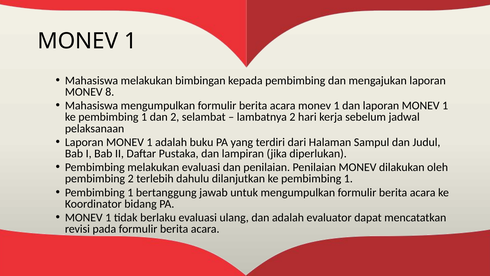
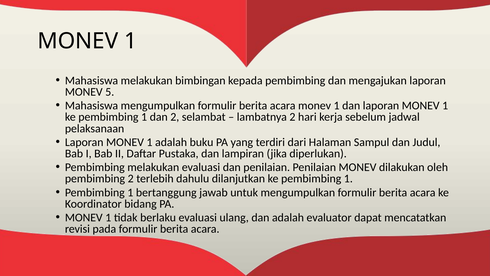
8: 8 -> 5
